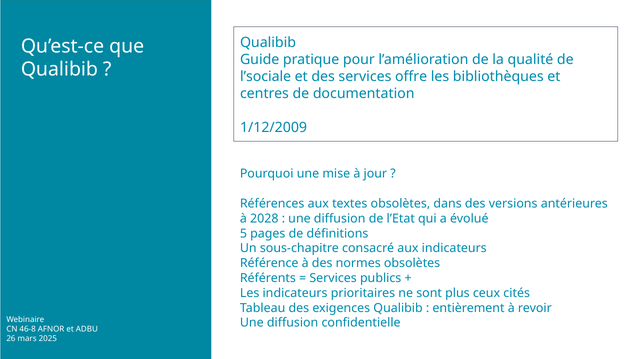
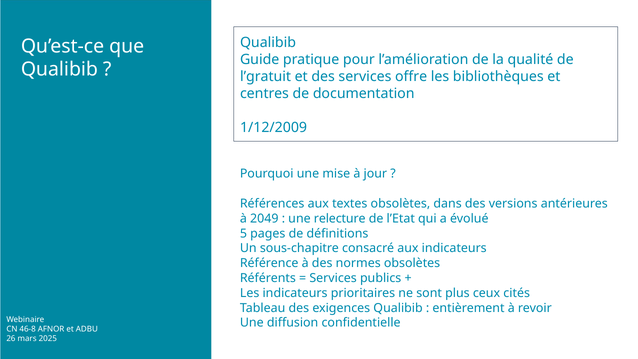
l’sociale: l’sociale -> l’gratuit
2028: 2028 -> 2049
diffusion at (340, 219): diffusion -> relecture
